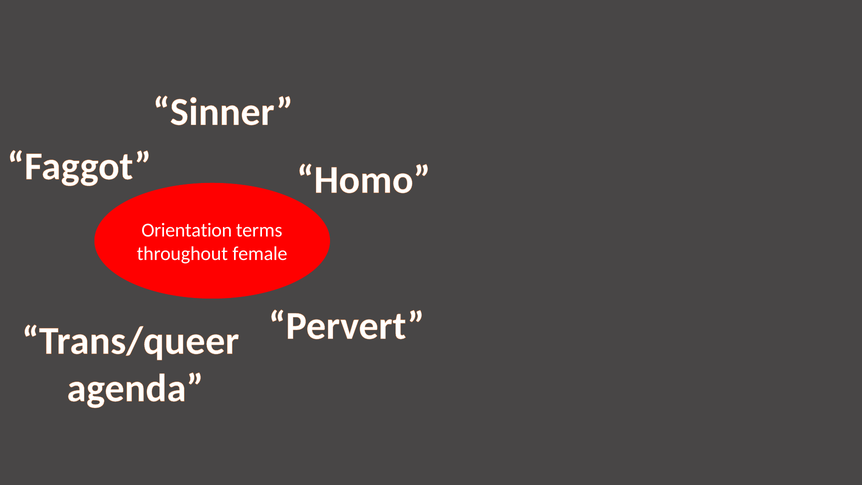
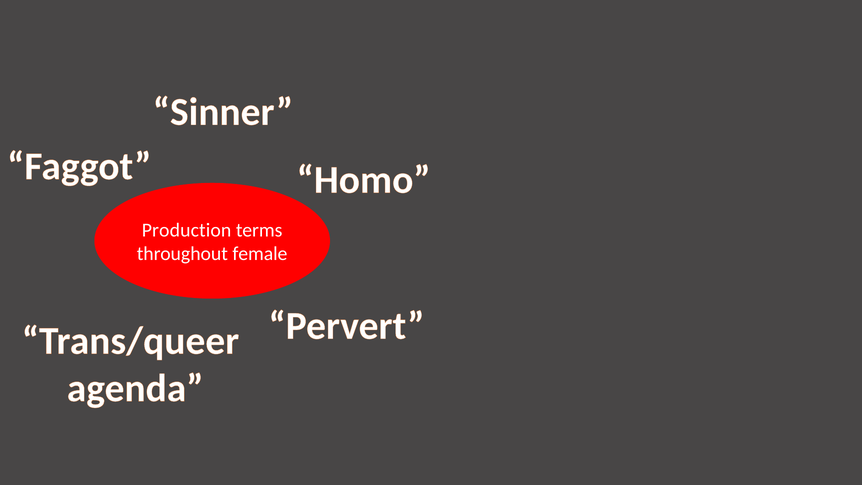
Orientation: Orientation -> Production
